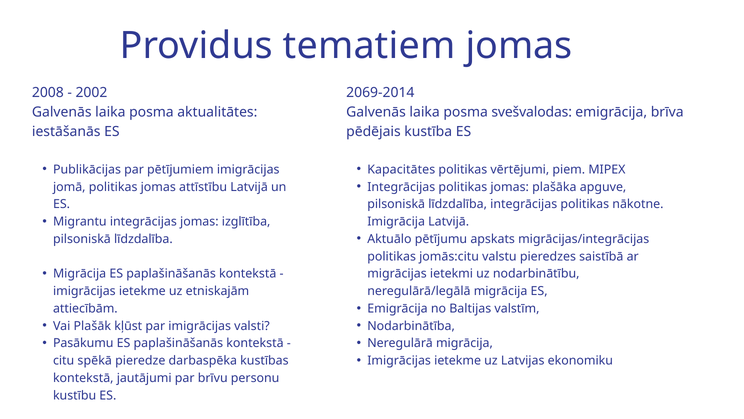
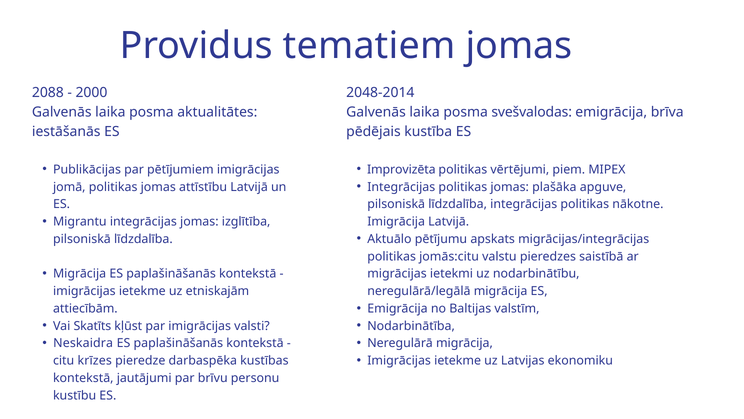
2008: 2008 -> 2088
2002: 2002 -> 2000
2069-2014: 2069-2014 -> 2048-2014
Kapacitātes: Kapacitātes -> Improvizēta
Plašāk: Plašāk -> Skatīts
Pasākumu: Pasākumu -> Neskaidra
spēkā: spēkā -> krīzes
